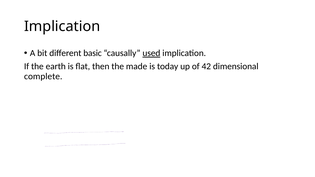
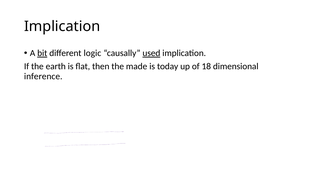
bit underline: none -> present
basic: basic -> logic
42: 42 -> 18
complete: complete -> inference
